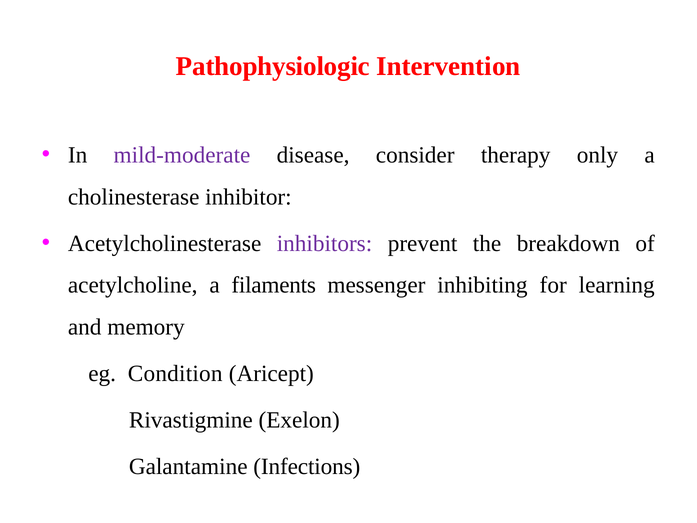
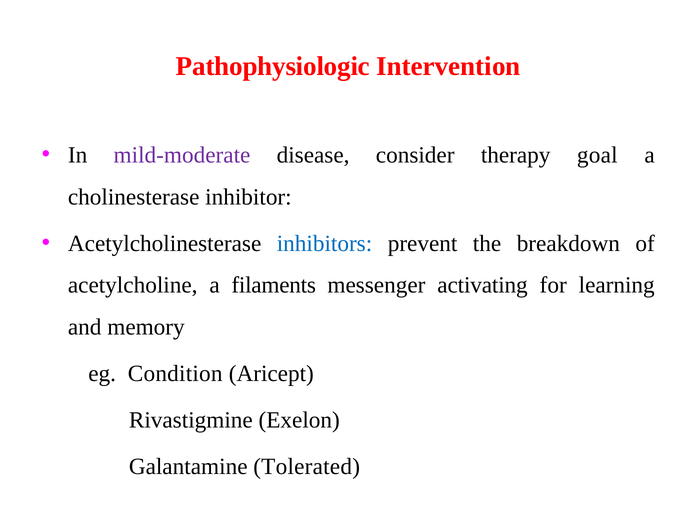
only: only -> goal
inhibitors colour: purple -> blue
inhibiting: inhibiting -> activating
Infections: Infections -> Tolerated
